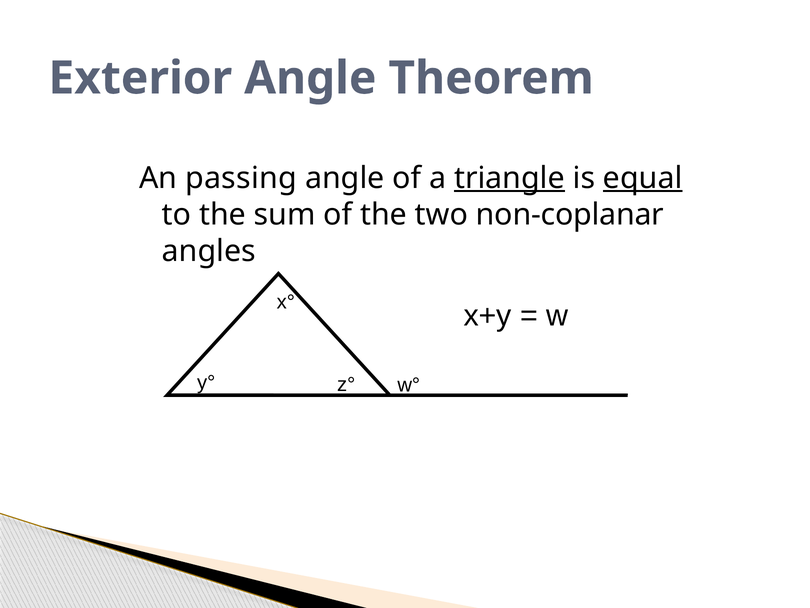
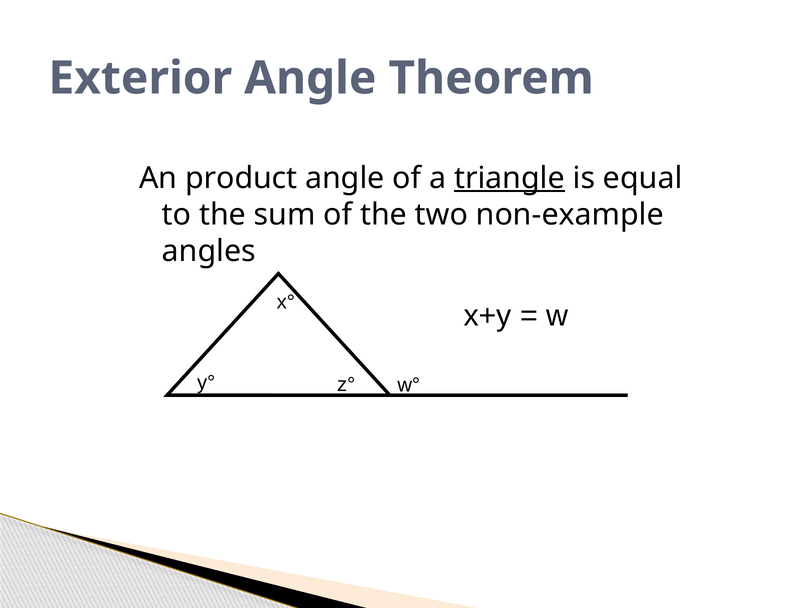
passing: passing -> product
equal underline: present -> none
non-coplanar: non-coplanar -> non-example
